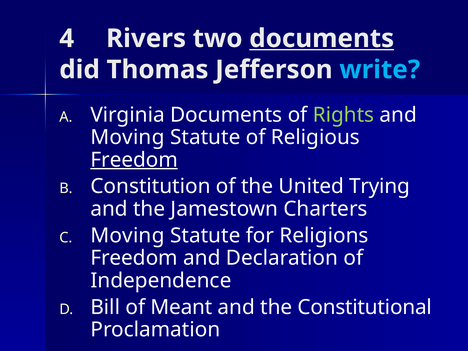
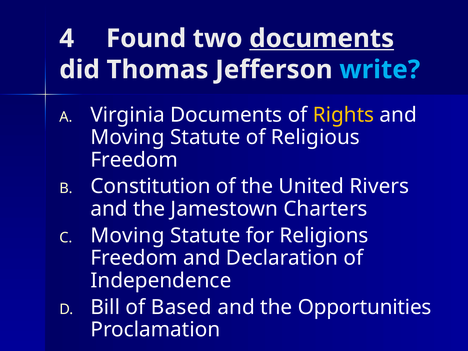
Rivers: Rivers -> Found
Rights colour: light green -> yellow
Freedom at (134, 160) underline: present -> none
Trying: Trying -> Rivers
Meant: Meant -> Based
Constitutional: Constitutional -> Opportunities
